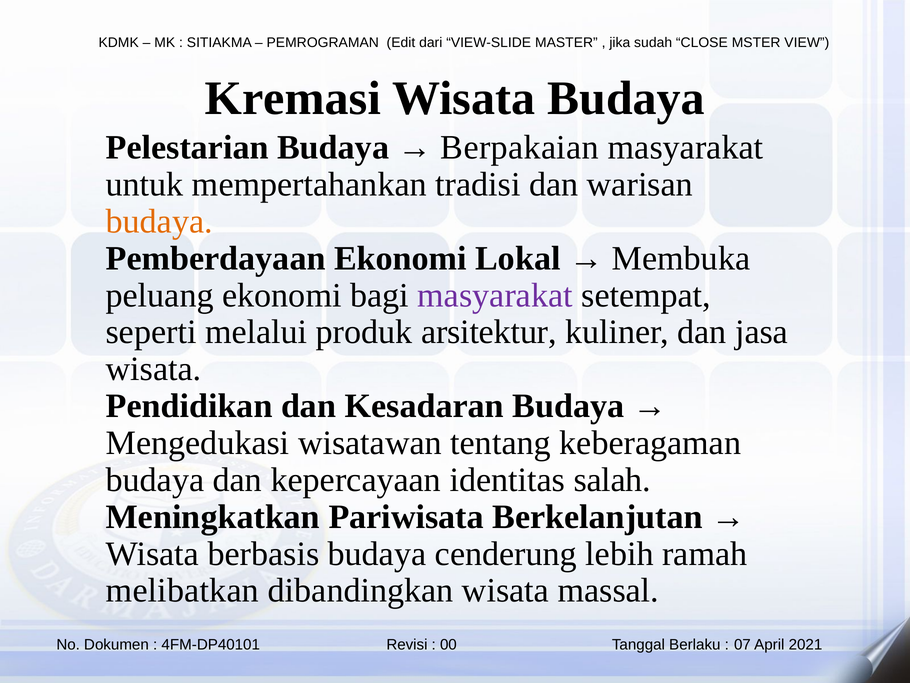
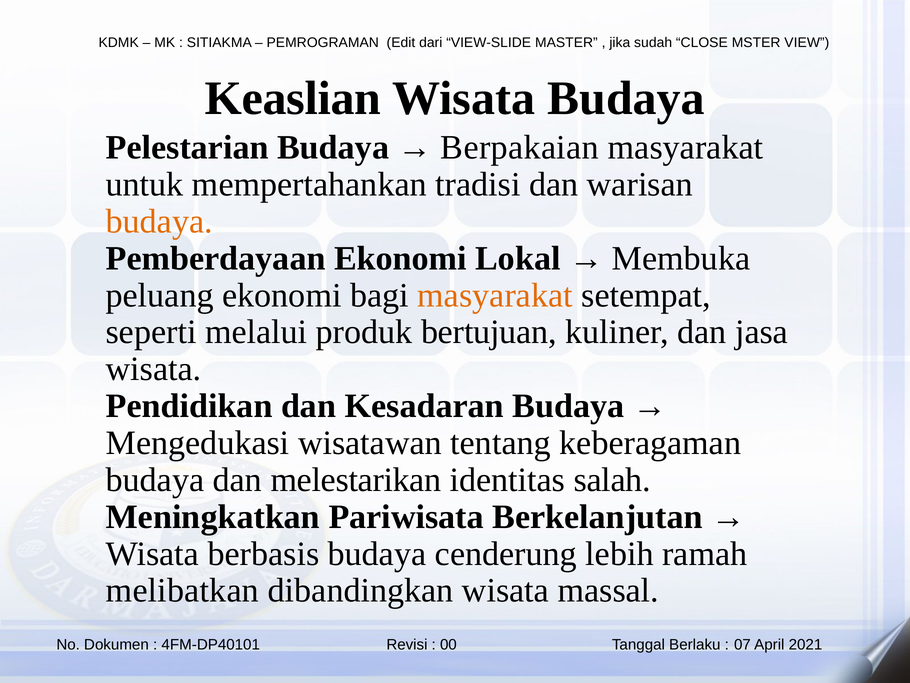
Kremasi: Kremasi -> Keaslian
masyarakat at (495, 295) colour: purple -> orange
arsitektur: arsitektur -> bertujuan
kepercayaan: kepercayaan -> melestarikan
